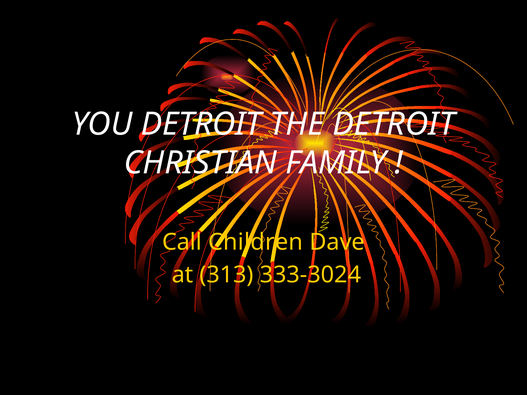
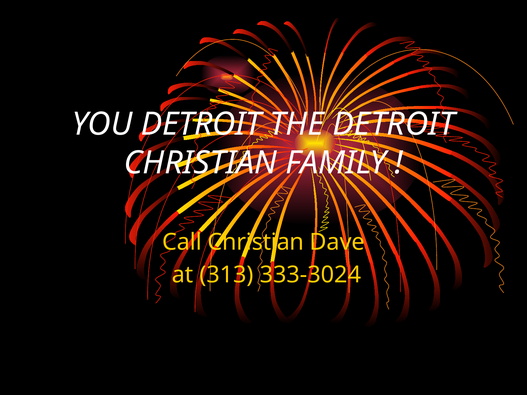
Call Children: Children -> Christian
